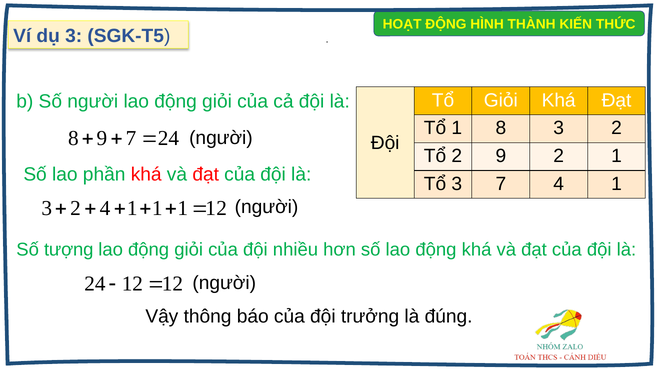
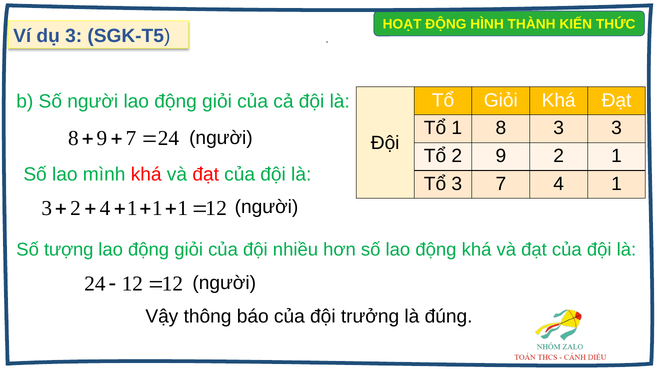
8 3 2: 2 -> 3
phần: phần -> mình
